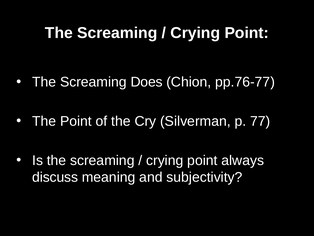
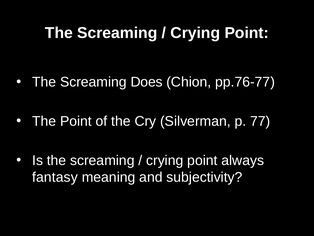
discuss: discuss -> fantasy
